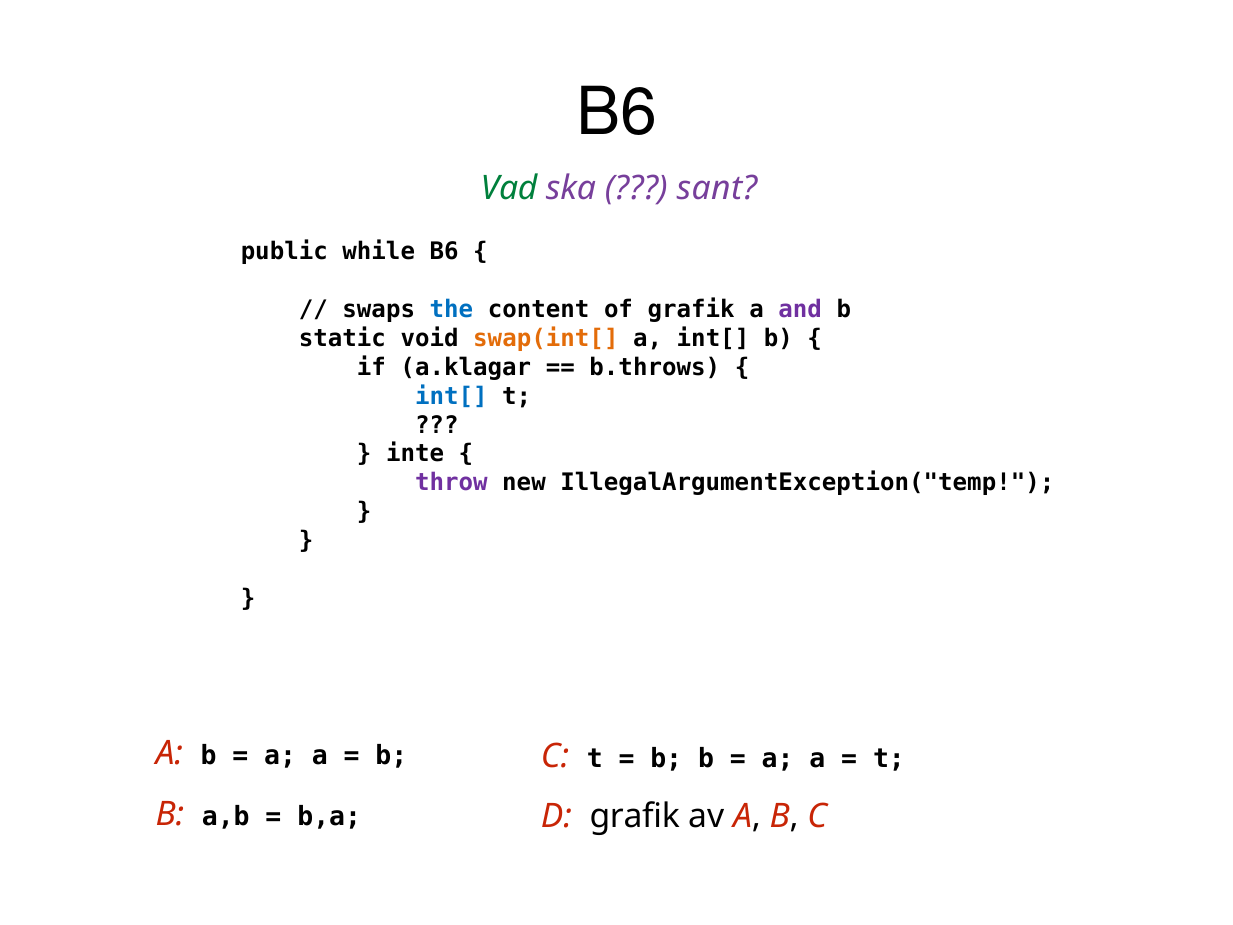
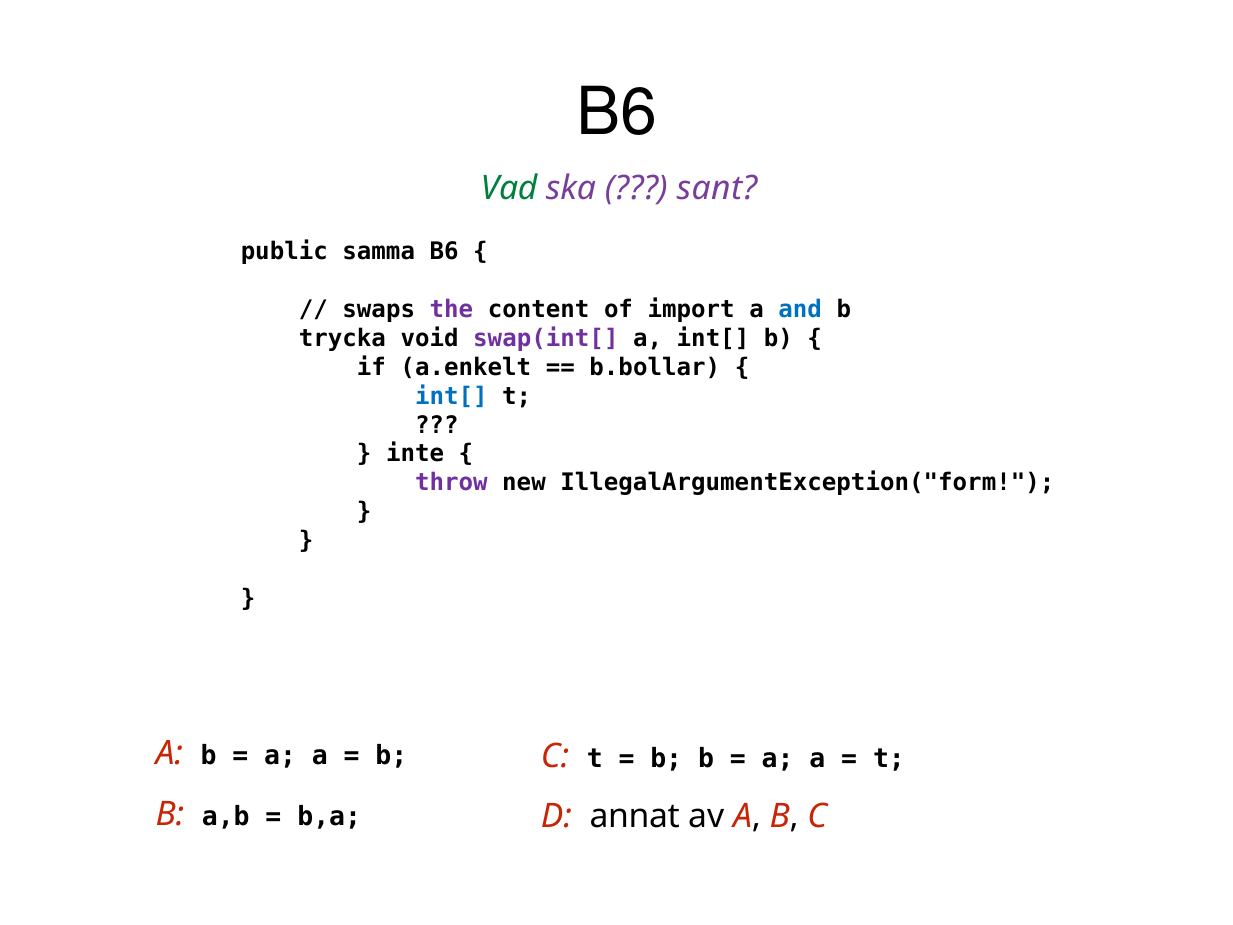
while: while -> samma
the colour: blue -> purple
of grafik: grafik -> import
and colour: purple -> blue
static: static -> trycka
swap(int[ colour: orange -> purple
a.klagar: a.klagar -> a.enkelt
b.throws: b.throws -> b.bollar
IllegalArgumentException("temp: IllegalArgumentException("temp -> IllegalArgumentException("form
D grafik: grafik -> annat
